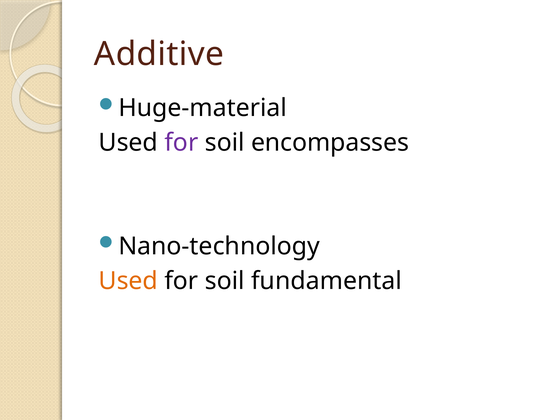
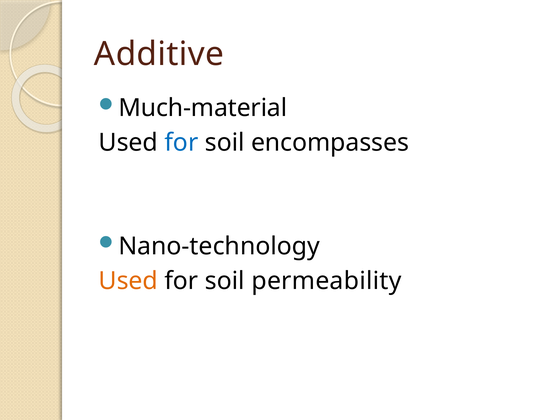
Huge-material: Huge-material -> Much-material
for at (181, 143) colour: purple -> blue
fundamental: fundamental -> permeability
